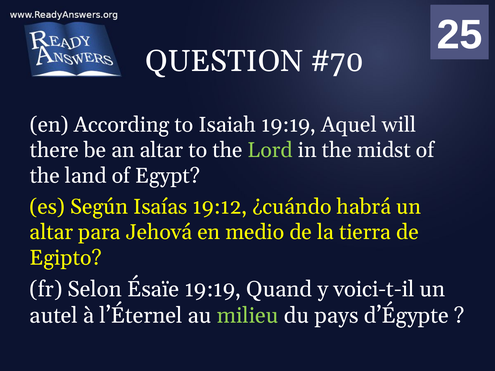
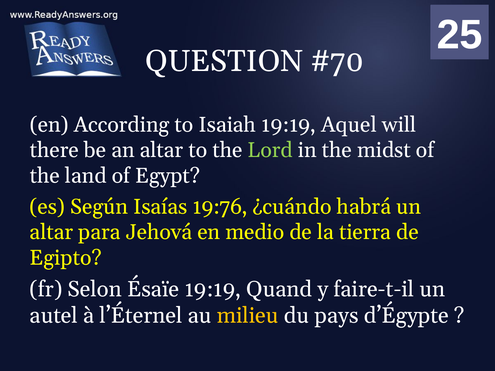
19:12: 19:12 -> 19:76
voici-t-il: voici-t-il -> faire-t-il
milieu colour: light green -> yellow
